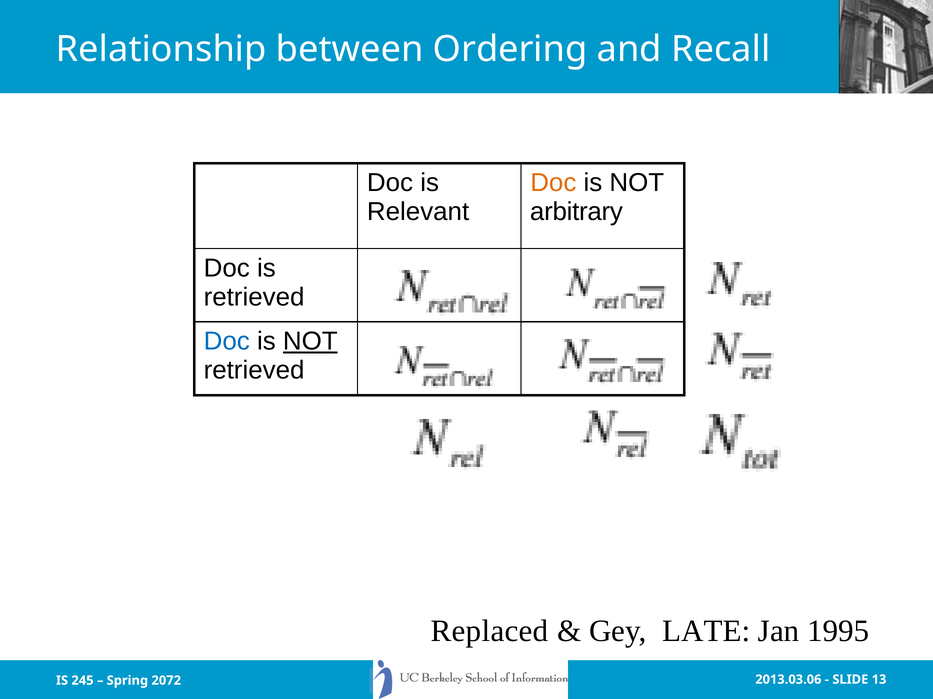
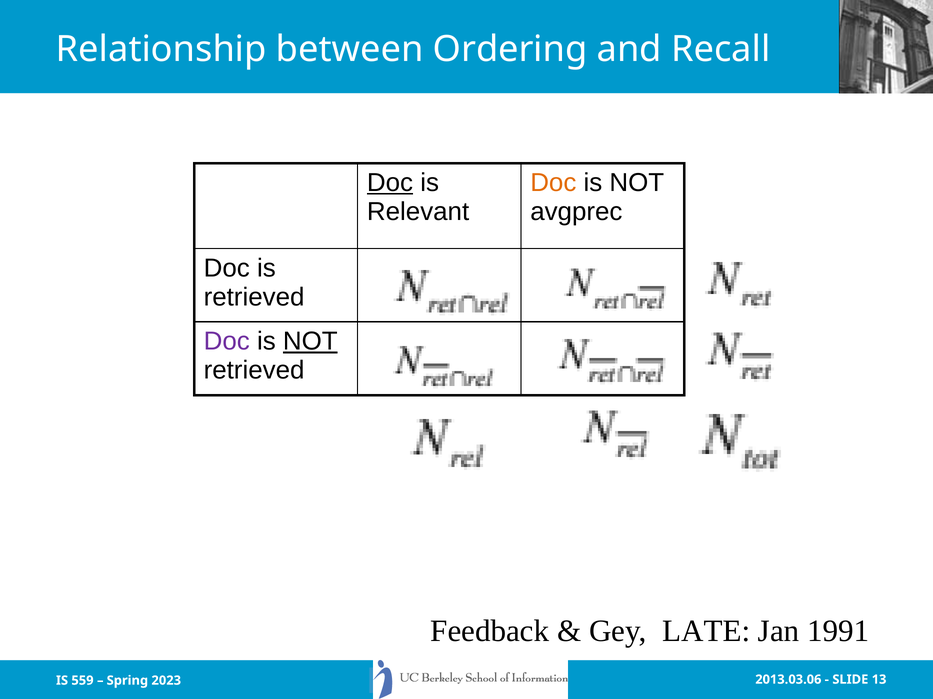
Doc at (390, 183) underline: none -> present
arbitrary: arbitrary -> avgprec
Doc at (227, 342) colour: blue -> purple
Replaced: Replaced -> Feedback
1995: 1995 -> 1991
245: 245 -> 559
2072: 2072 -> 2023
